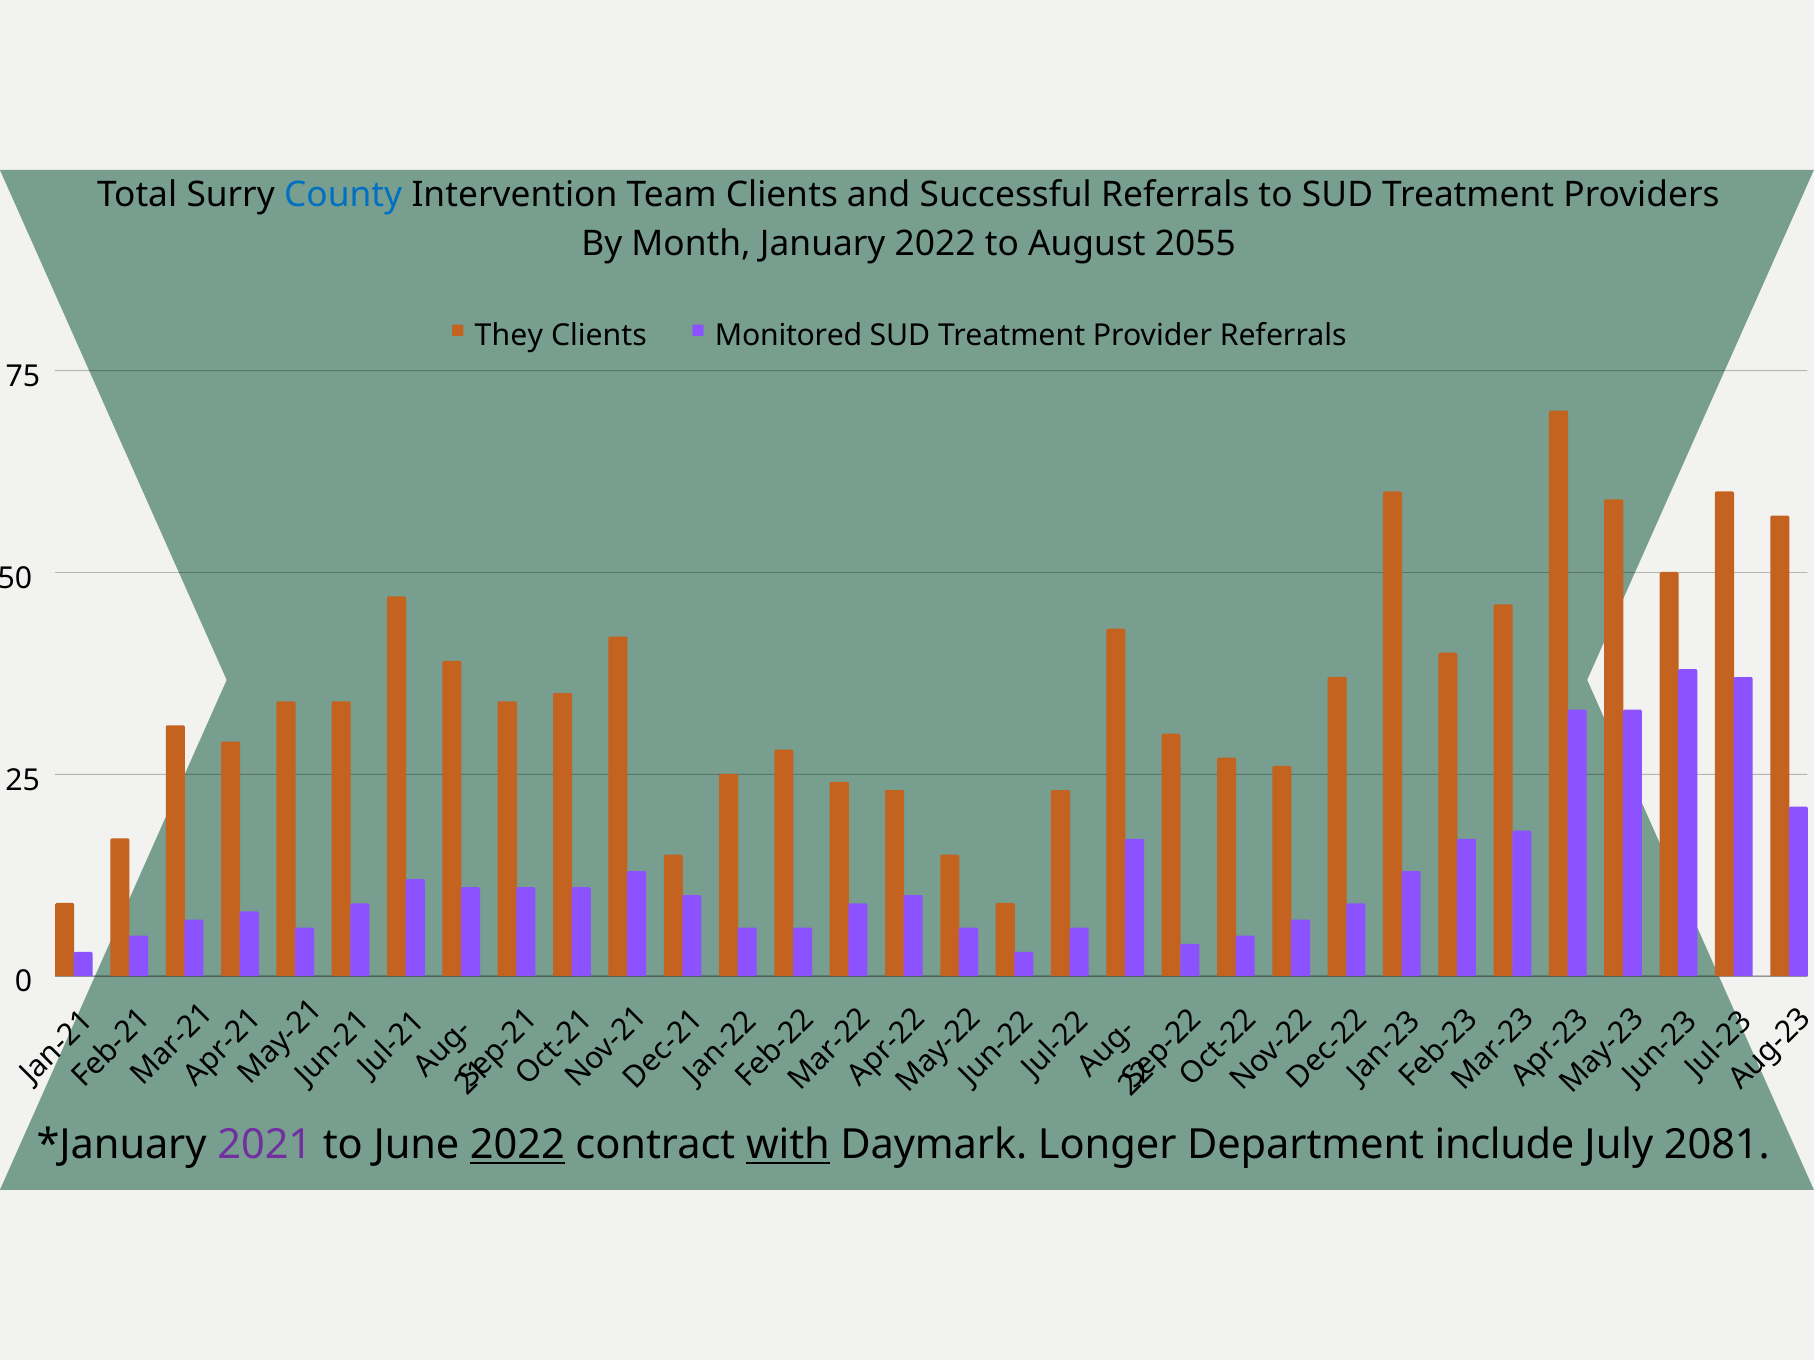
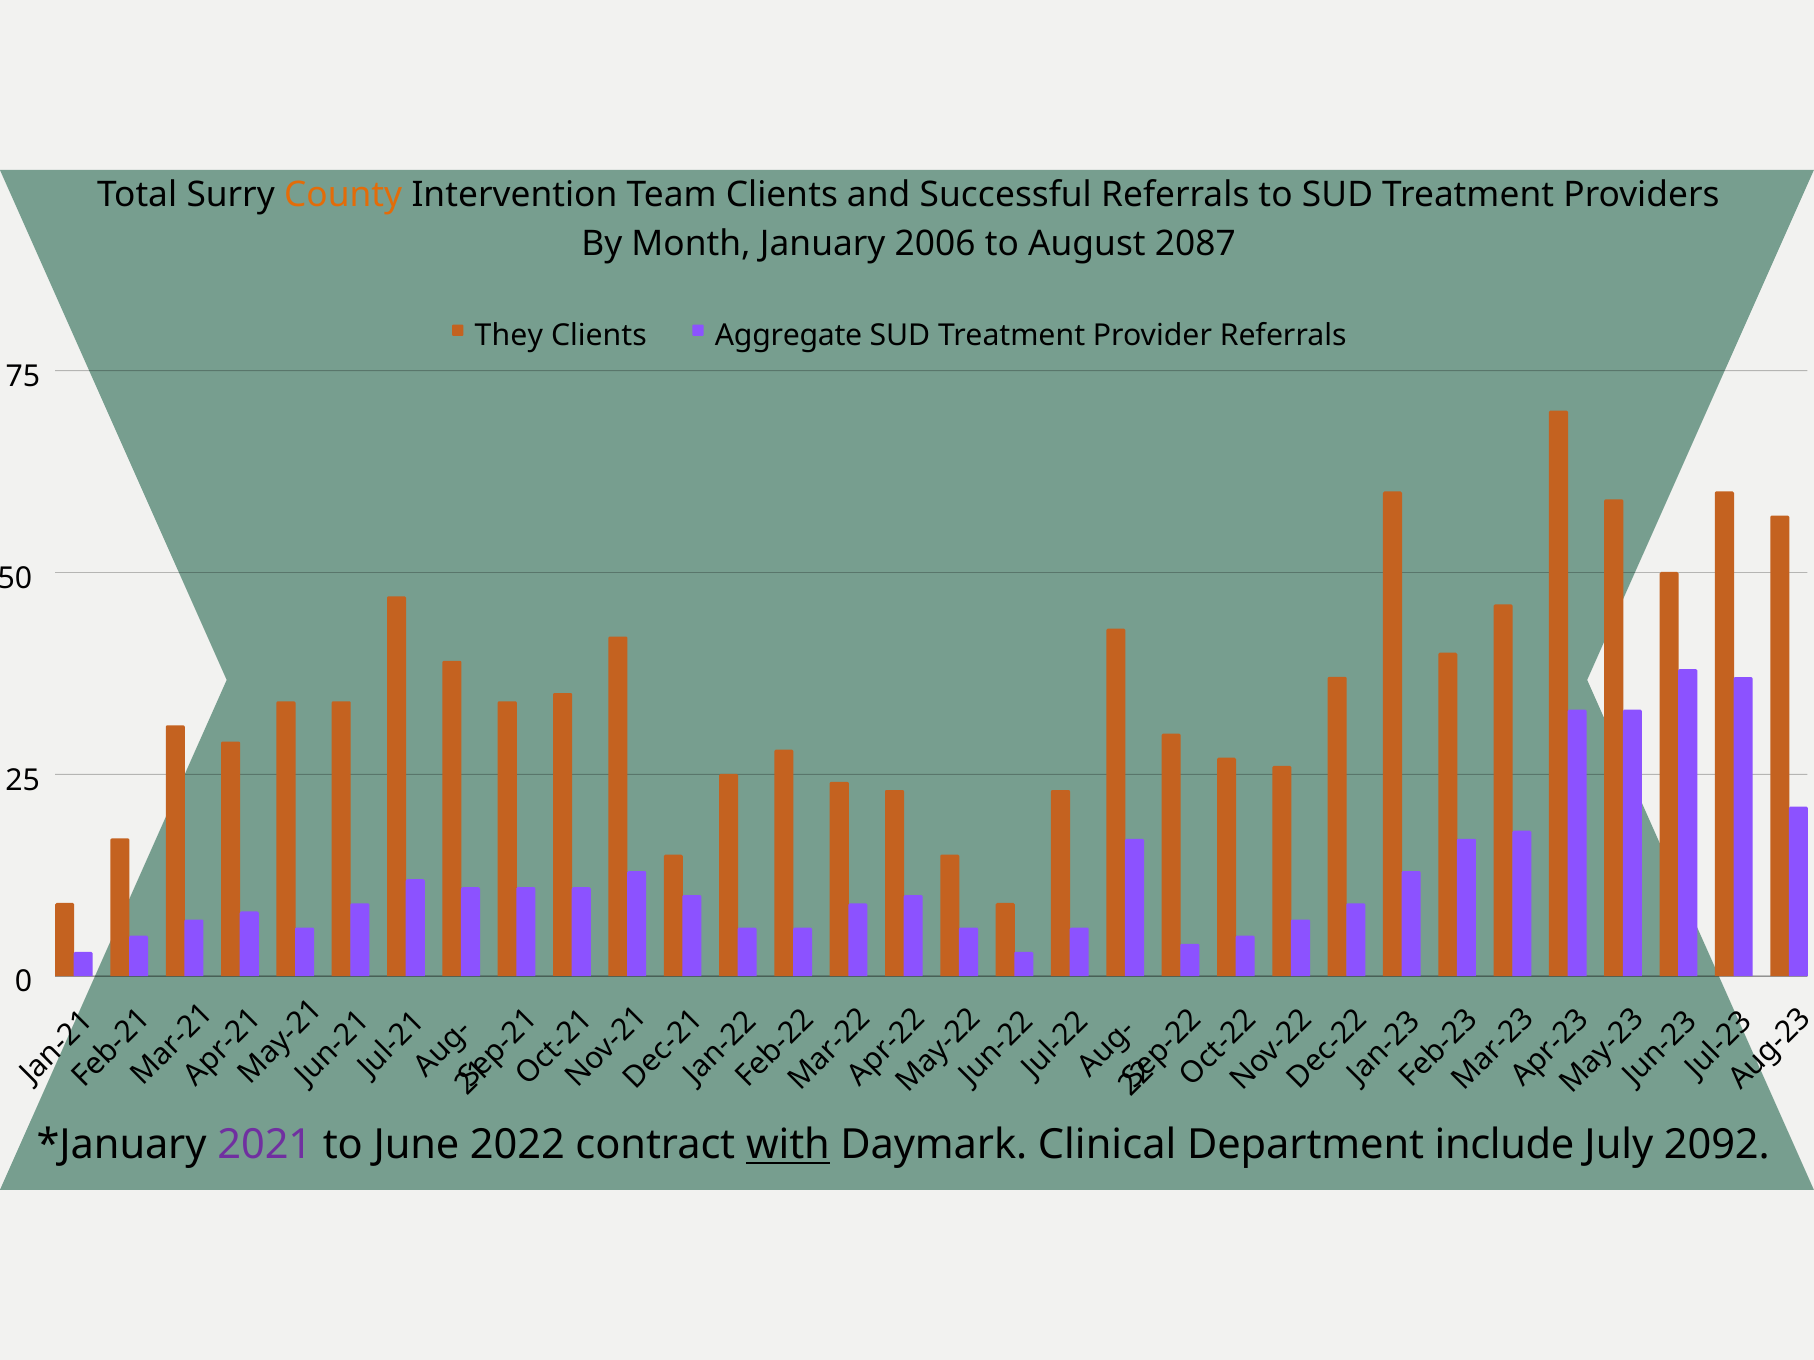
County colour: blue -> orange
January 2022: 2022 -> 2006
2055: 2055 -> 2087
Monitored: Monitored -> Aggregate
2022 at (517, 1145) underline: present -> none
Longer: Longer -> Clinical
2081: 2081 -> 2092
